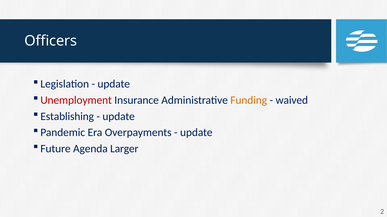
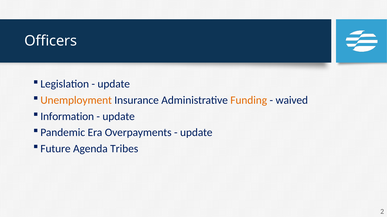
Unemployment colour: red -> orange
Establishing: Establishing -> Information
Larger: Larger -> Tribes
